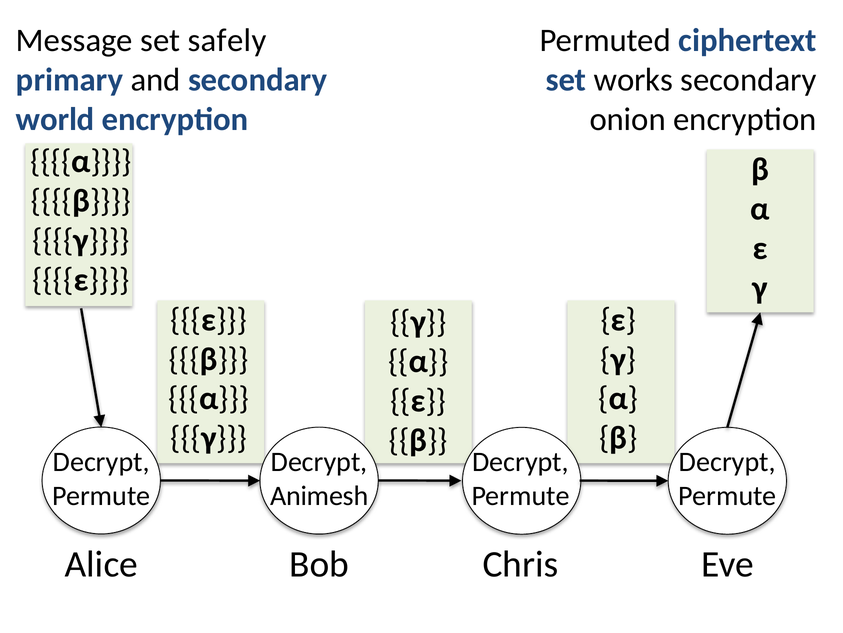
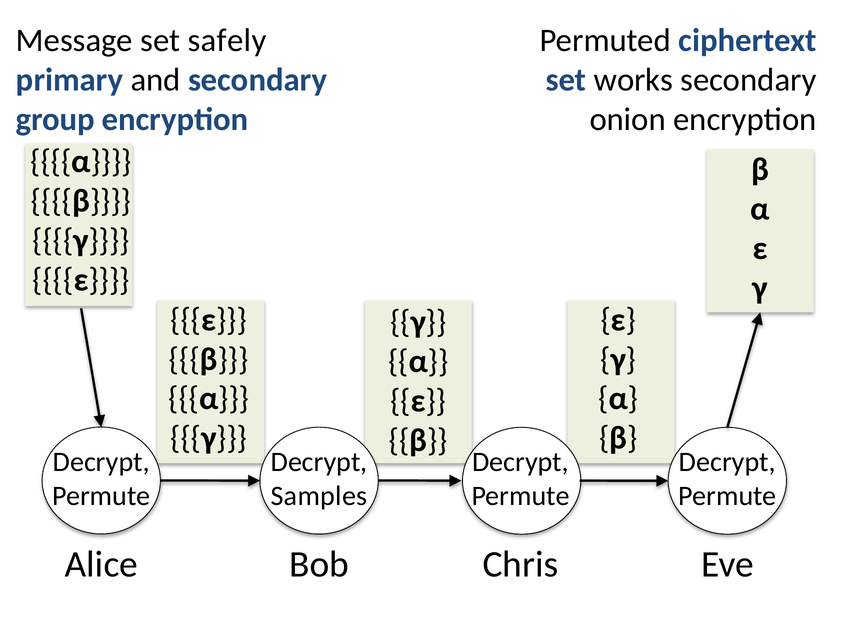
world: world -> group
Animesh: Animesh -> Samples
